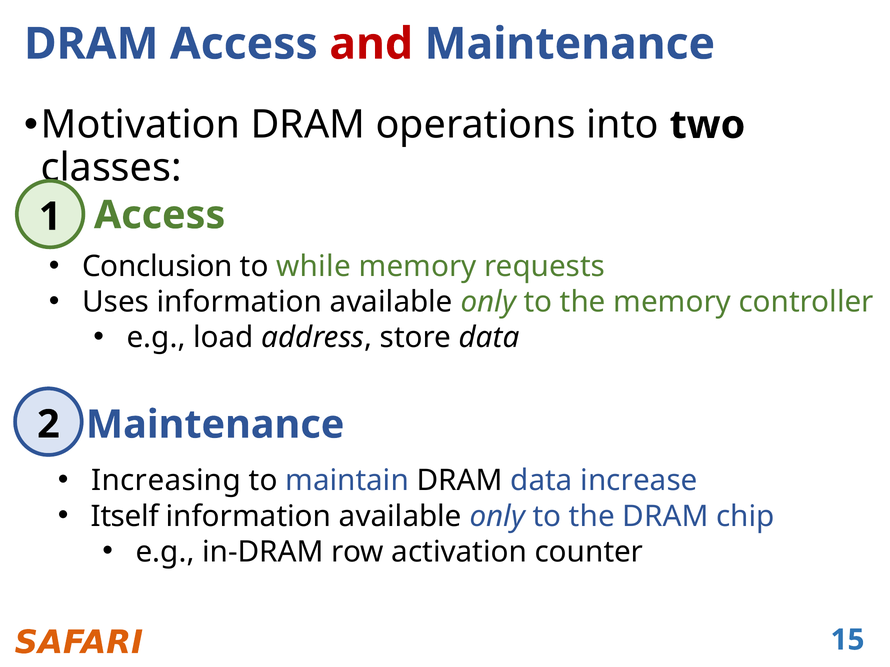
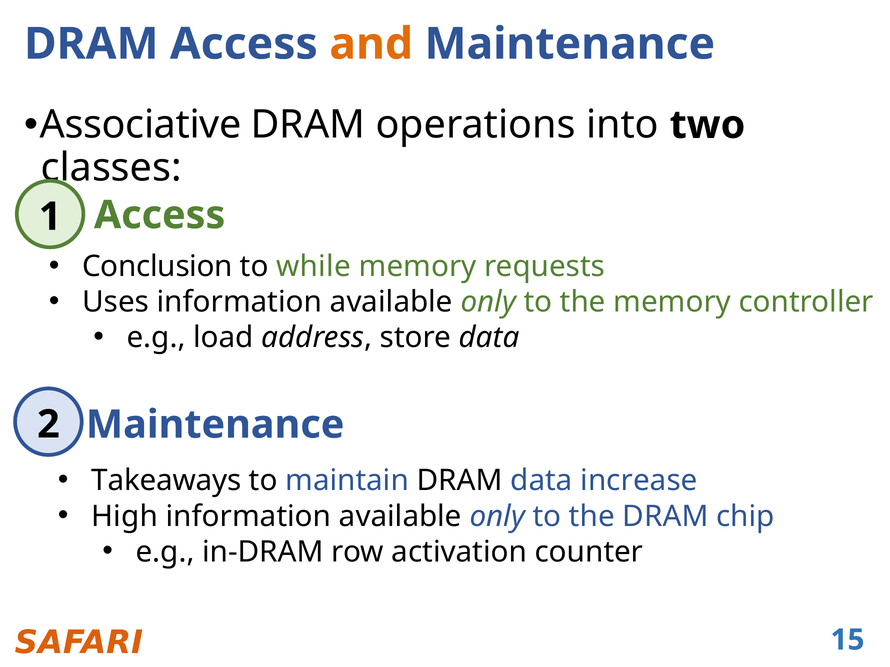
and colour: red -> orange
Motivation: Motivation -> Associative
Increasing: Increasing -> Takeaways
Itself: Itself -> High
